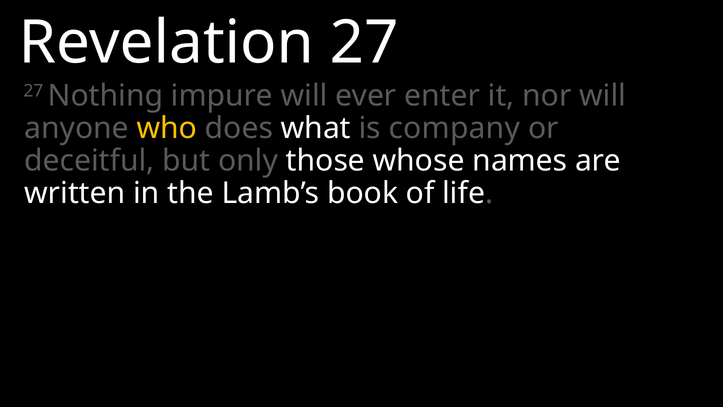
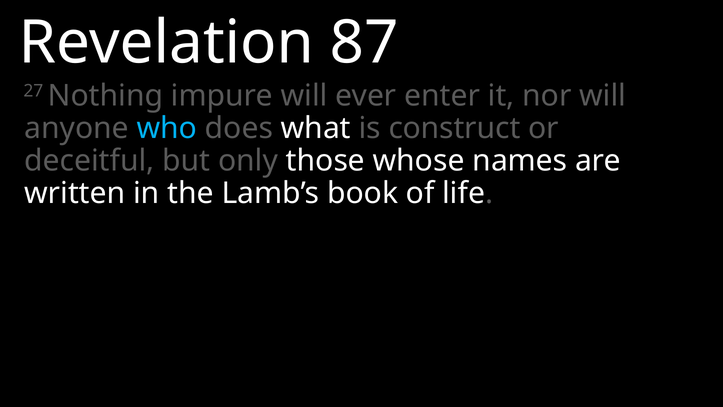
Revelation 27: 27 -> 87
who colour: yellow -> light blue
company: company -> construct
